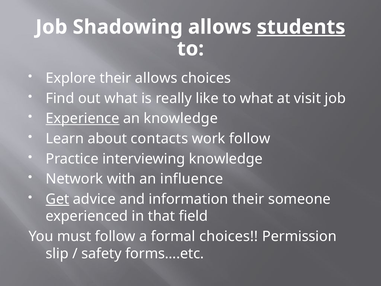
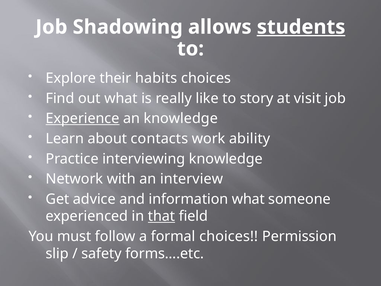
their allows: allows -> habits
to what: what -> story
work follow: follow -> ability
influence: influence -> interview
Get underline: present -> none
information their: their -> what
that underline: none -> present
